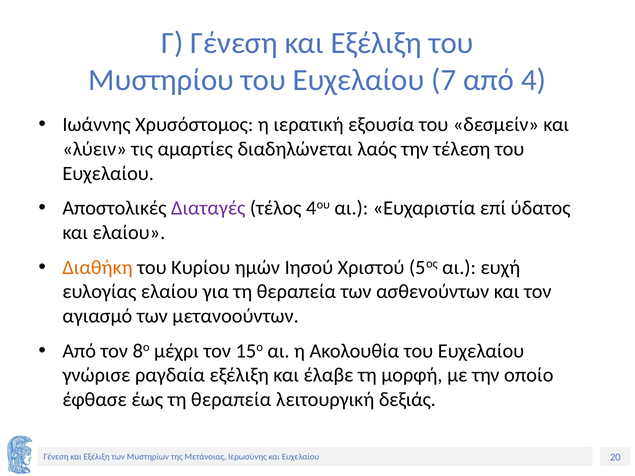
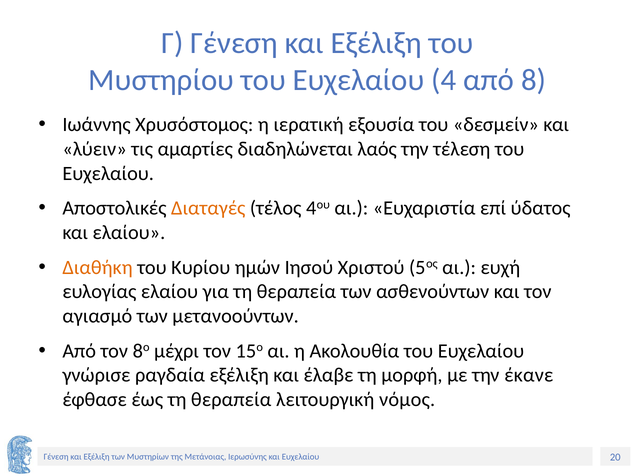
7: 7 -> 4
4: 4 -> 8
Διαταγές colour: purple -> orange
οποίο: οποίο -> έκανε
δεξιάς: δεξιάς -> νόμος
